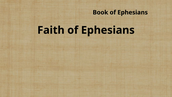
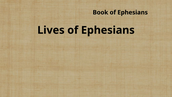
Faith: Faith -> Lives
